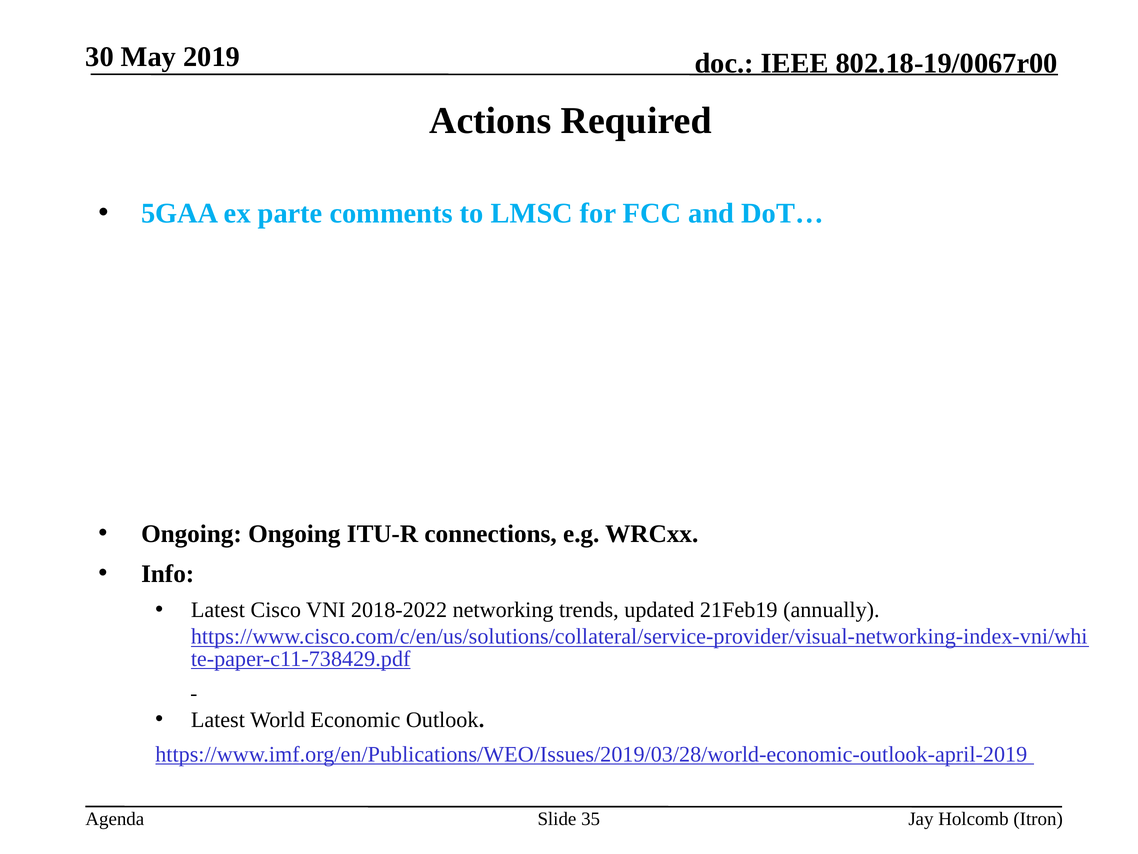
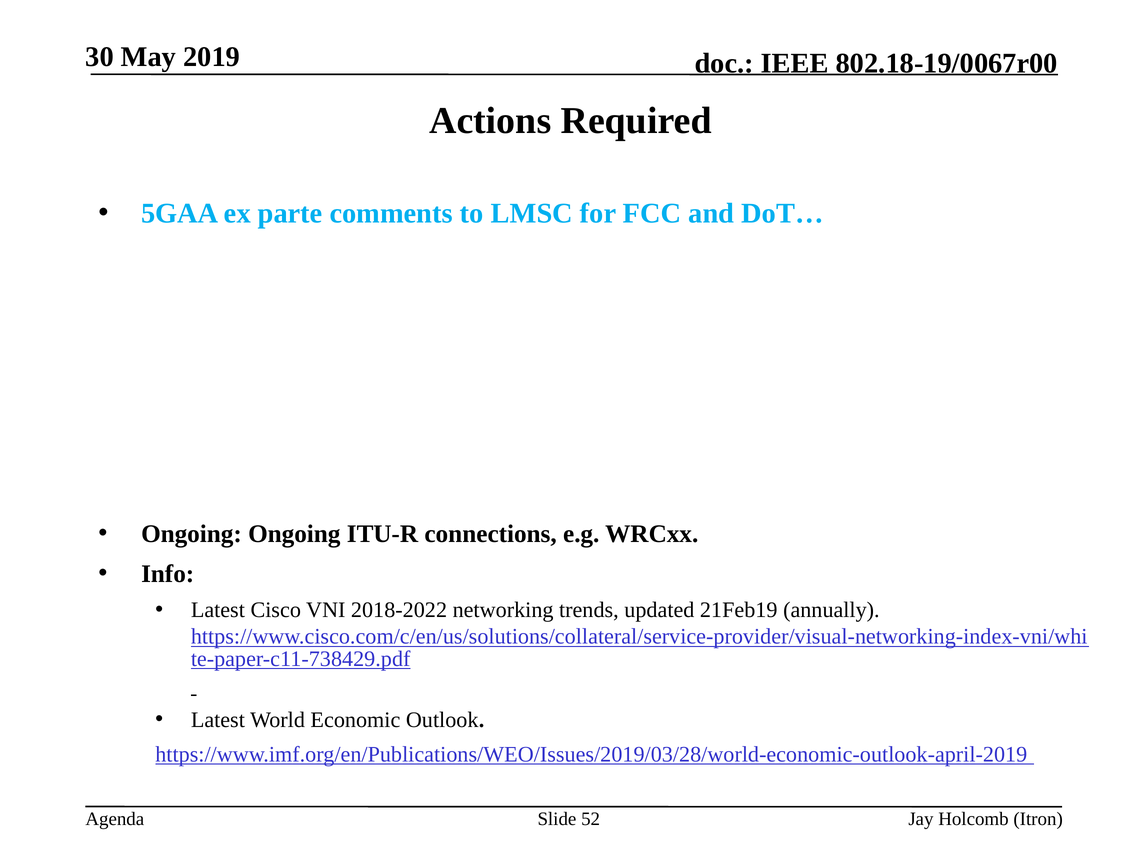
35: 35 -> 52
